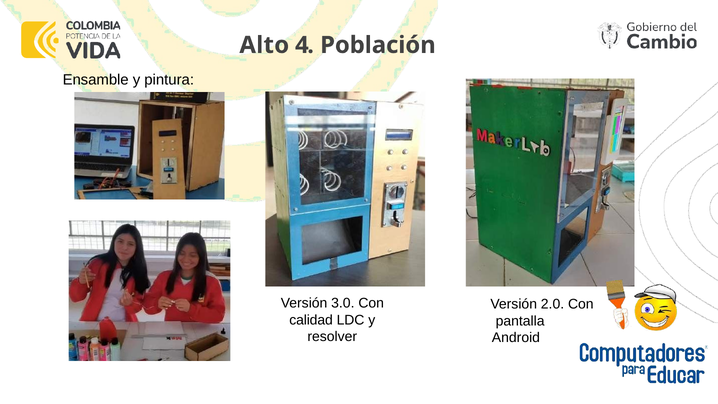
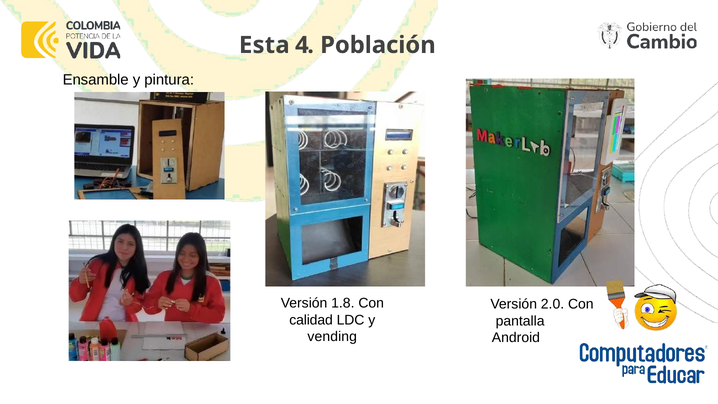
Alto: Alto -> Esta
3.0: 3.0 -> 1.8
resolver: resolver -> vending
